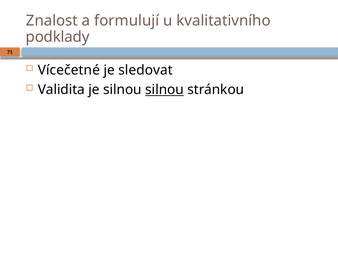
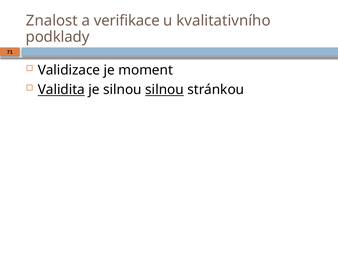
formulují: formulují -> verifikace
Vícečetné: Vícečetné -> Validizace
sledovat: sledovat -> moment
Validita underline: none -> present
